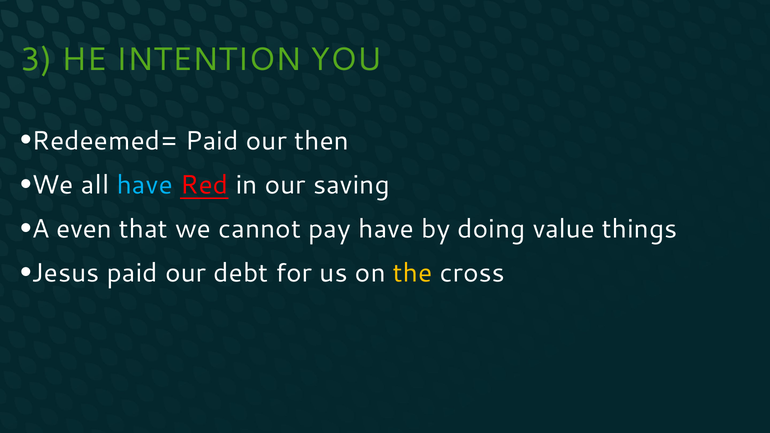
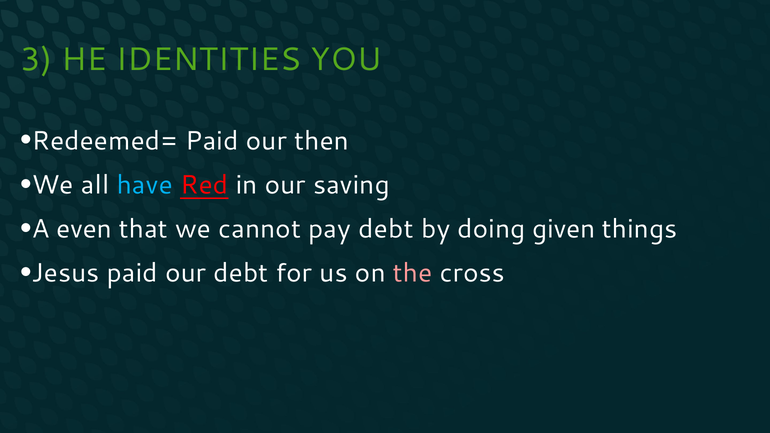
INTENTION: INTENTION -> IDENTITIES
pay have: have -> debt
value: value -> given
the colour: yellow -> pink
